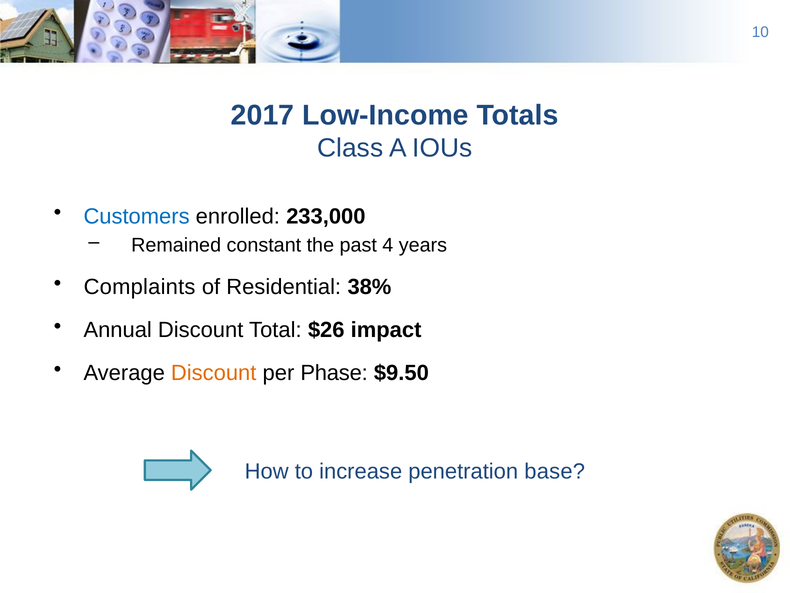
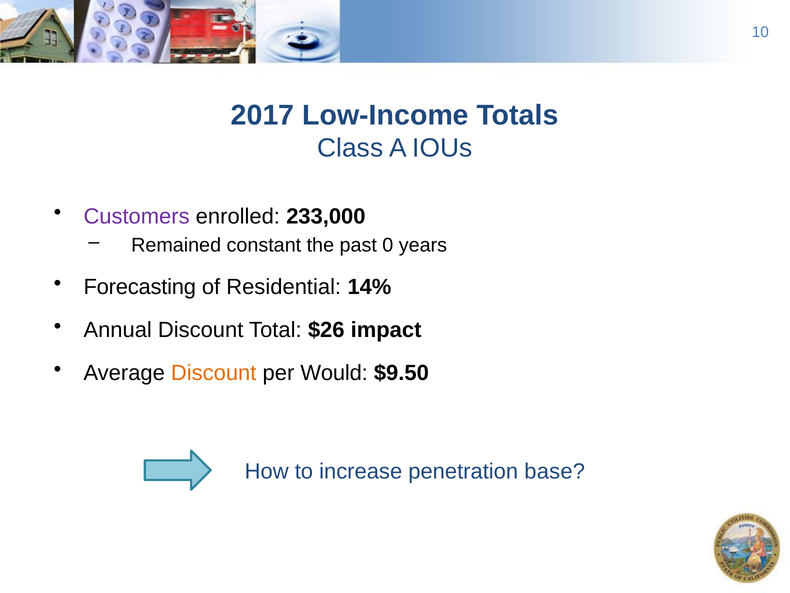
Customers colour: blue -> purple
4: 4 -> 0
Complaints: Complaints -> Forecasting
38%: 38% -> 14%
Phase: Phase -> Would
